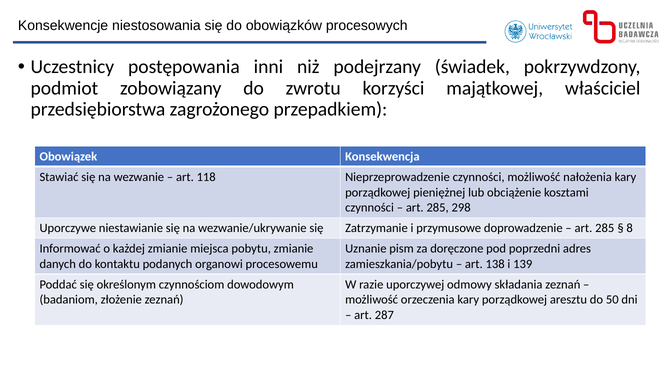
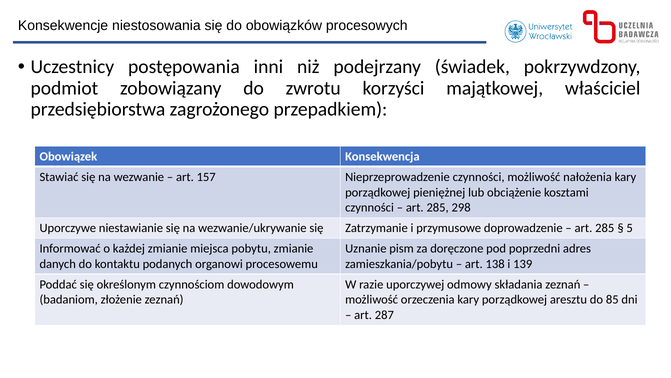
118: 118 -> 157
8: 8 -> 5
50: 50 -> 85
